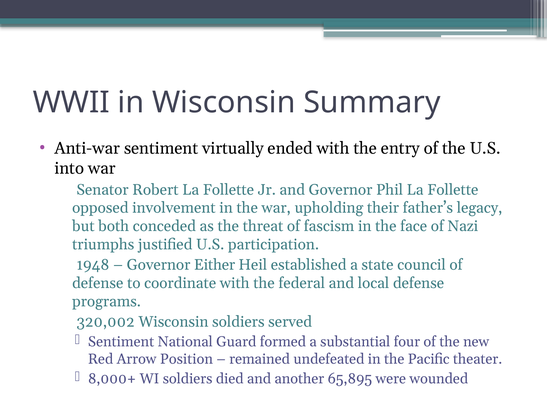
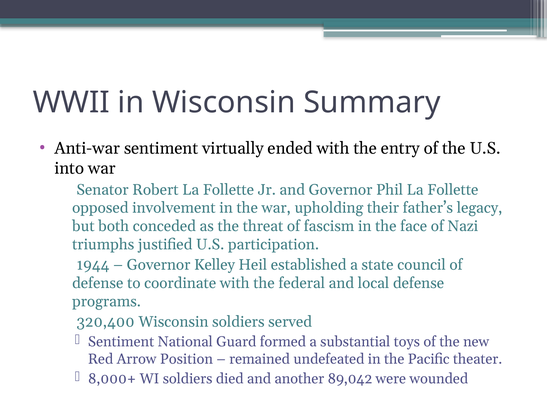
1948: 1948 -> 1944
Either: Either -> Kelley
320,002: 320,002 -> 320,400
four: four -> toys
65,895: 65,895 -> 89,042
